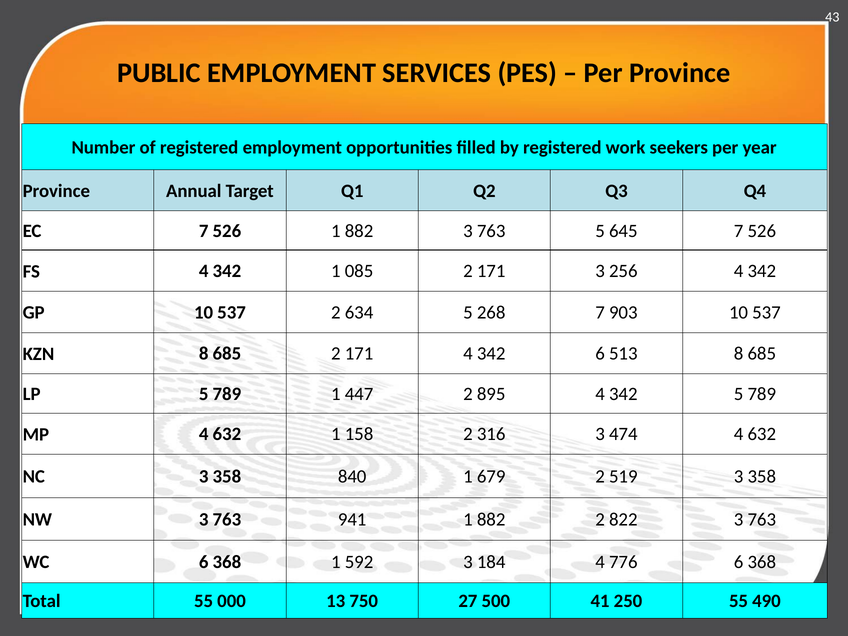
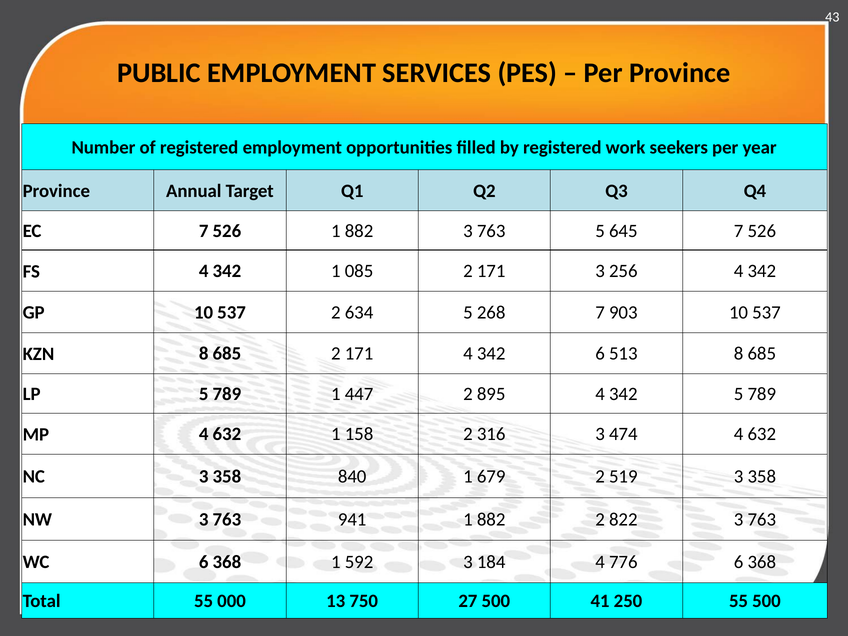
55 490: 490 -> 500
